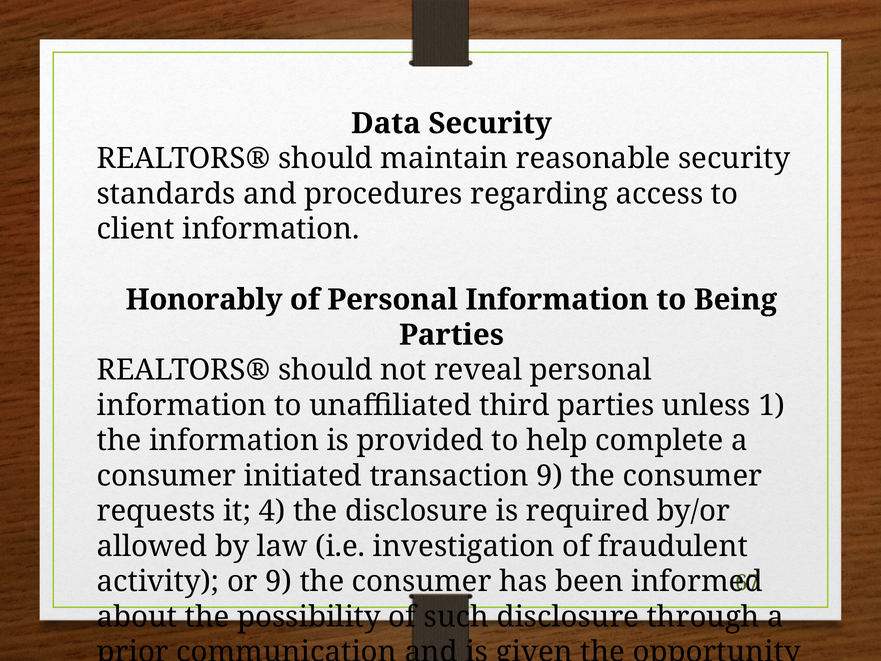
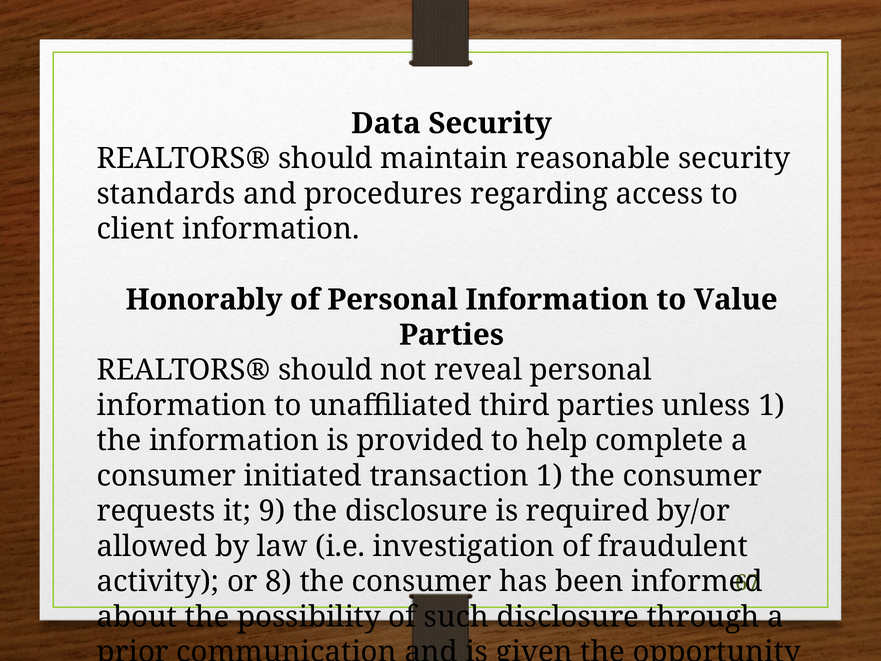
Being: Being -> Value
transaction 9: 9 -> 1
4: 4 -> 9
or 9: 9 -> 8
